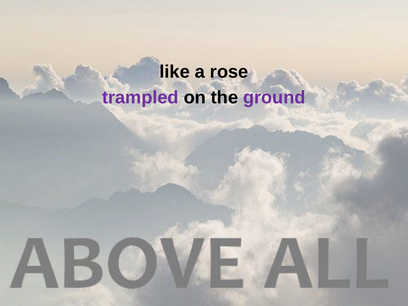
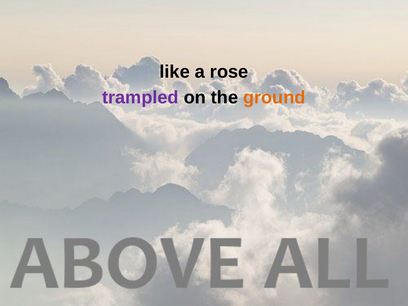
ground colour: purple -> orange
